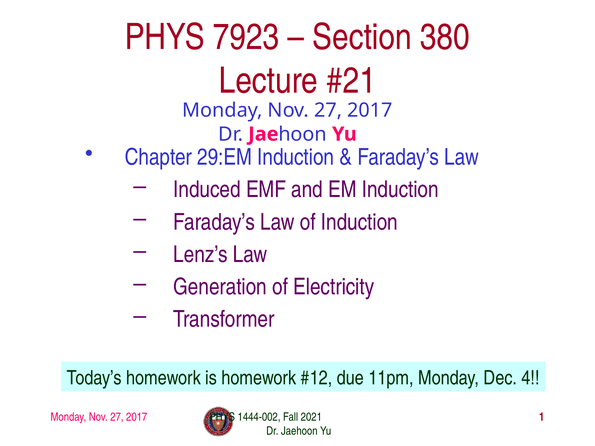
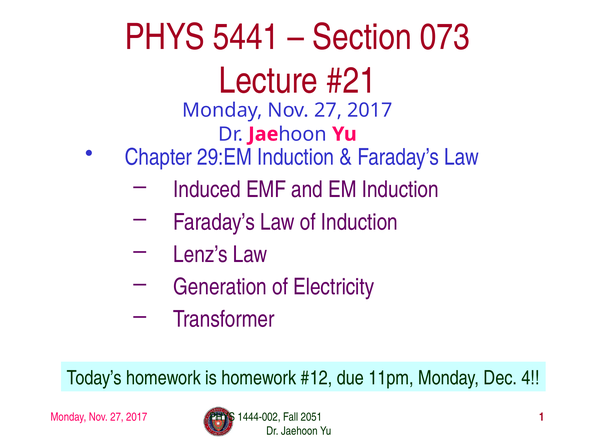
7923: 7923 -> 5441
380: 380 -> 073
2021: 2021 -> 2051
